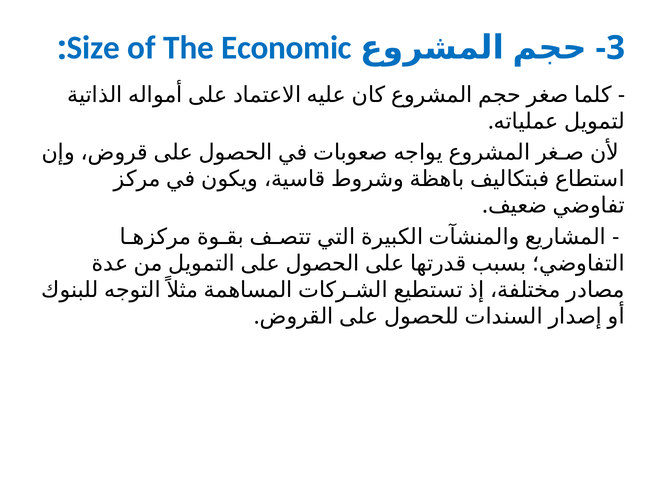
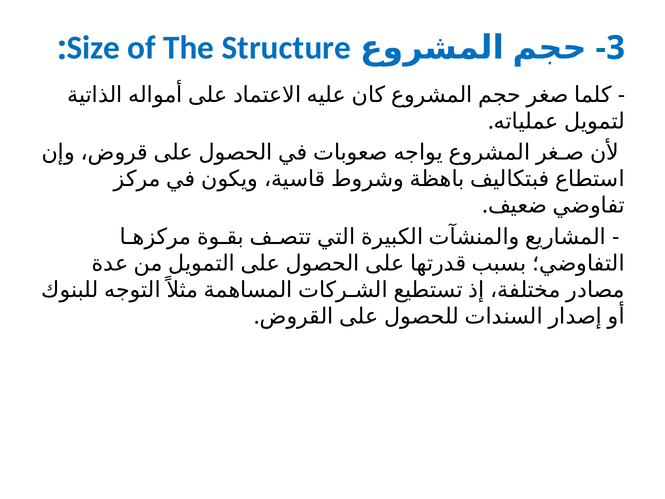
Economic: Economic -> Structure
